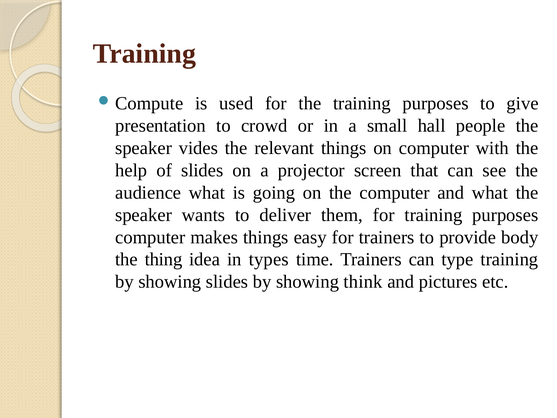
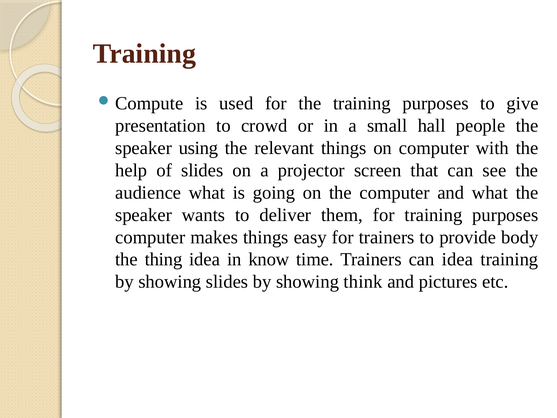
vides: vides -> using
types: types -> know
can type: type -> idea
